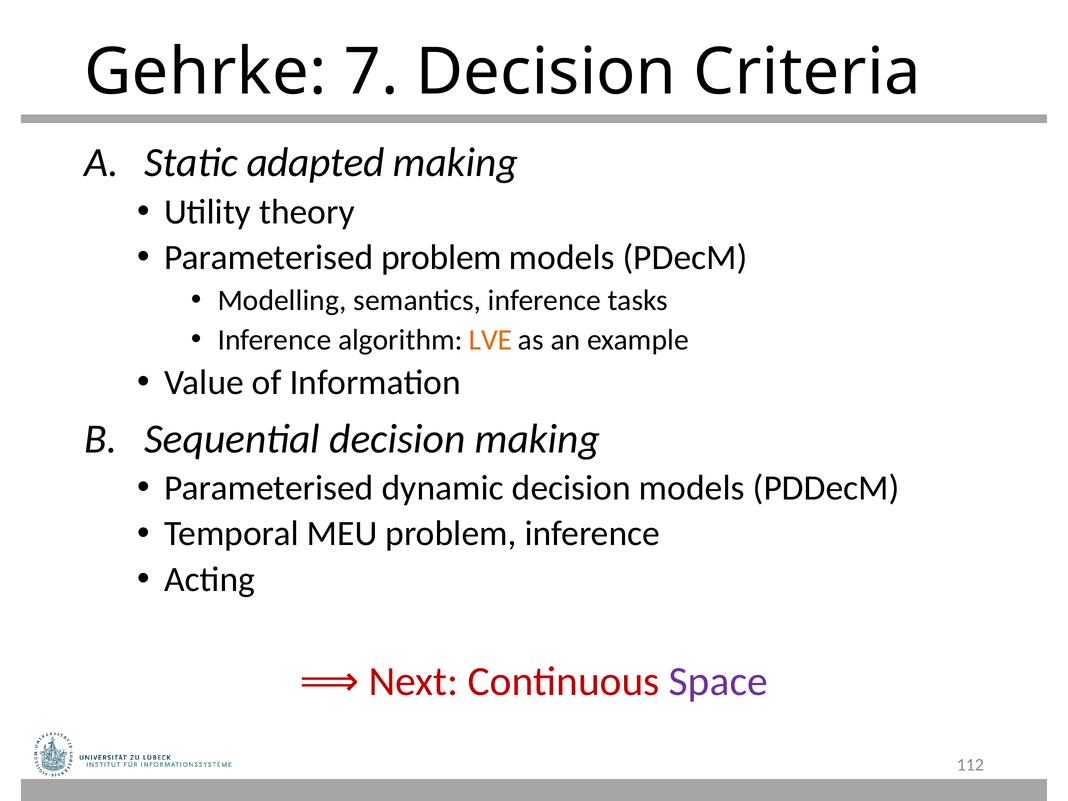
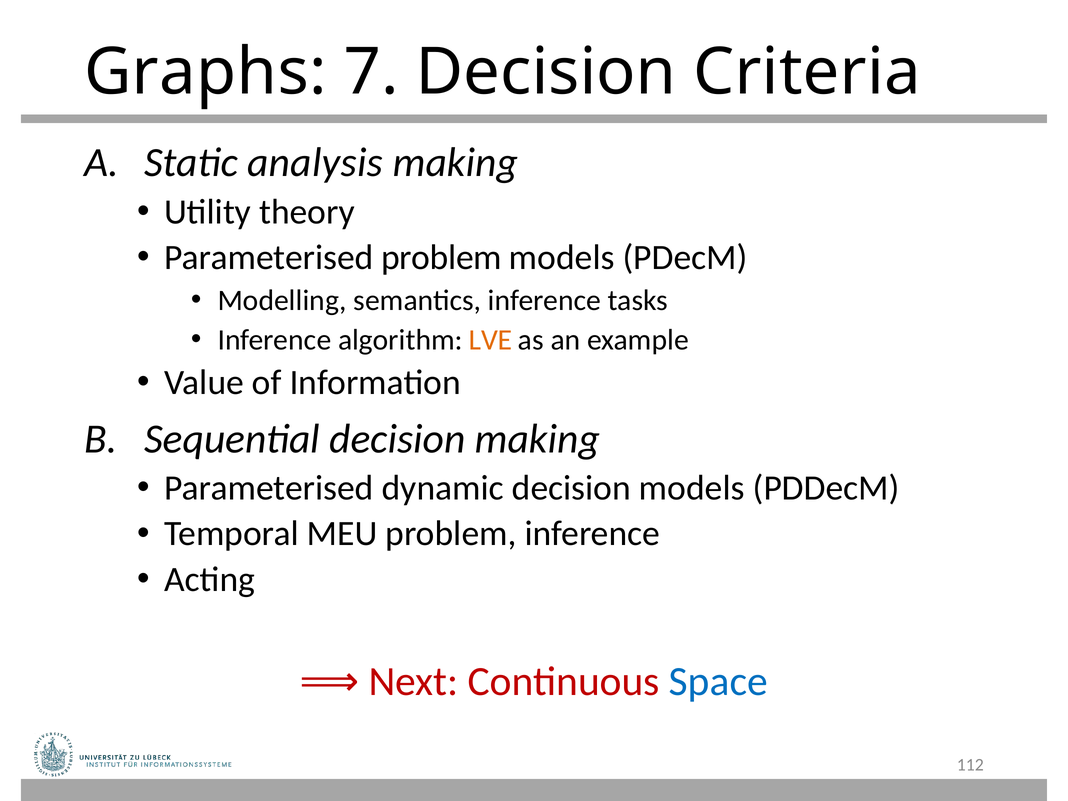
Gehrke: Gehrke -> Graphs
adapted: adapted -> analysis
Space colour: purple -> blue
